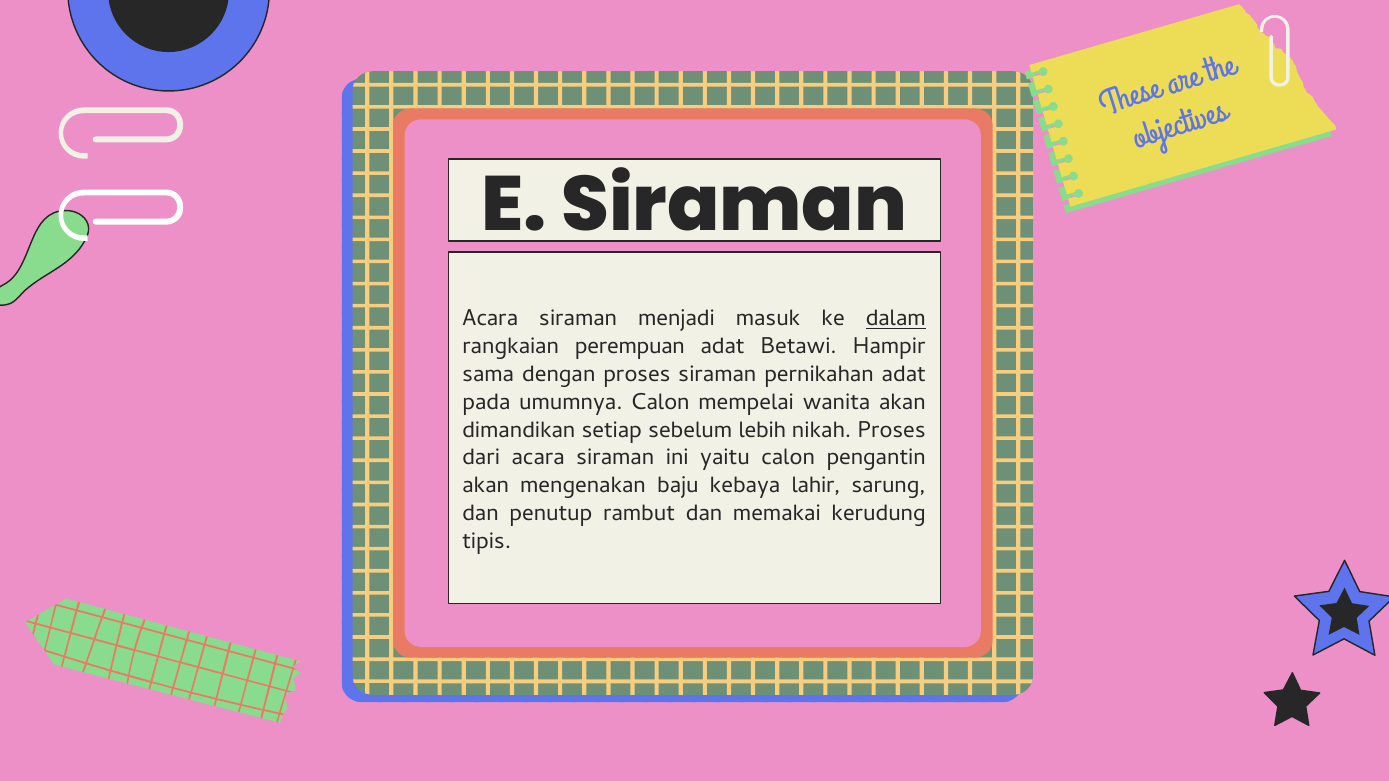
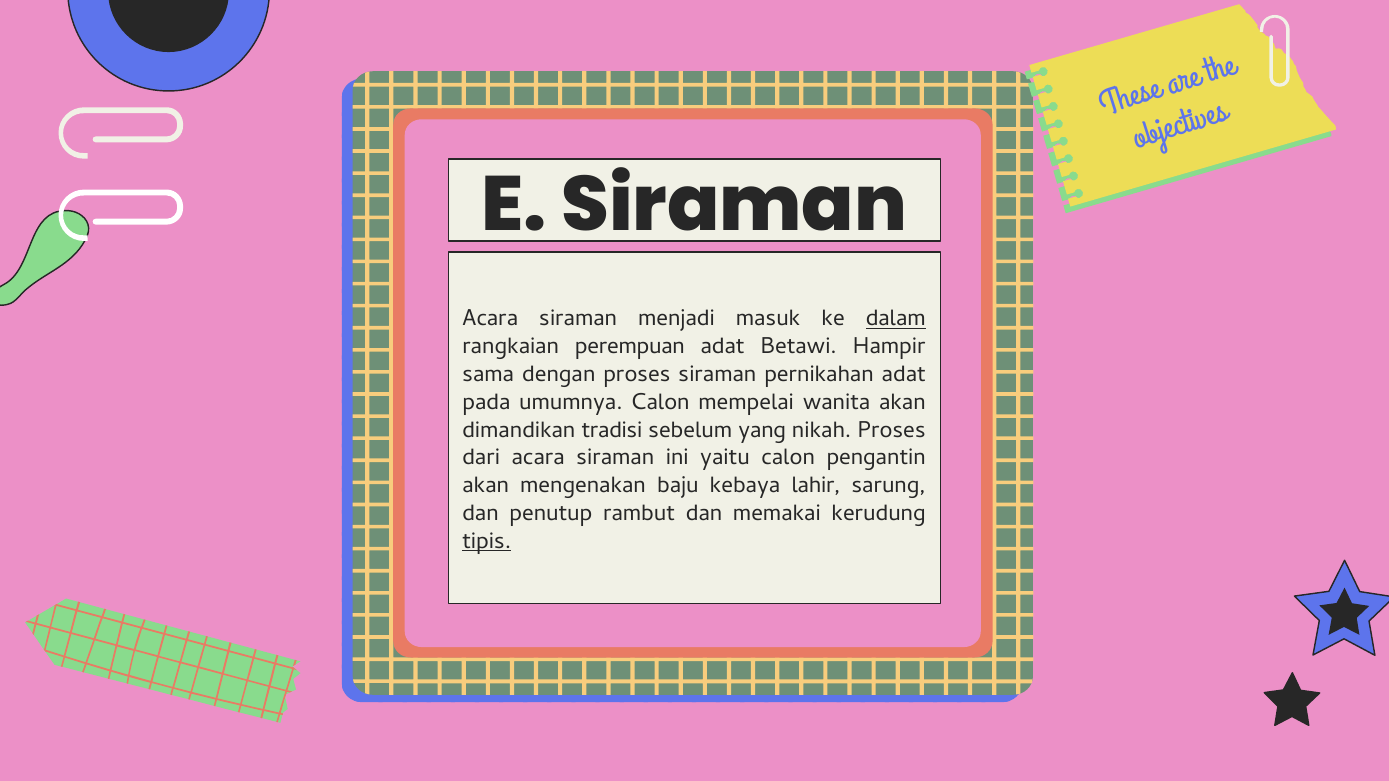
setiap: setiap -> tradisi
lebih: lebih -> yang
tipis underline: none -> present
